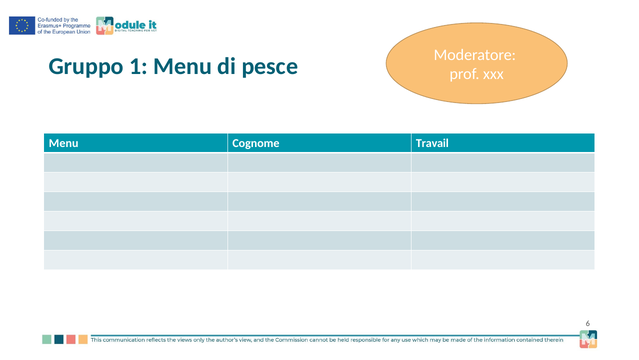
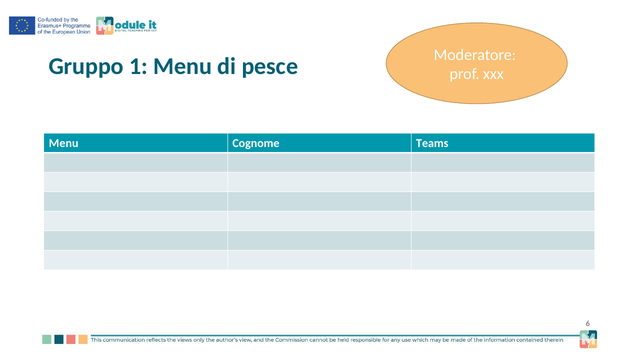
Travail: Travail -> Teams
